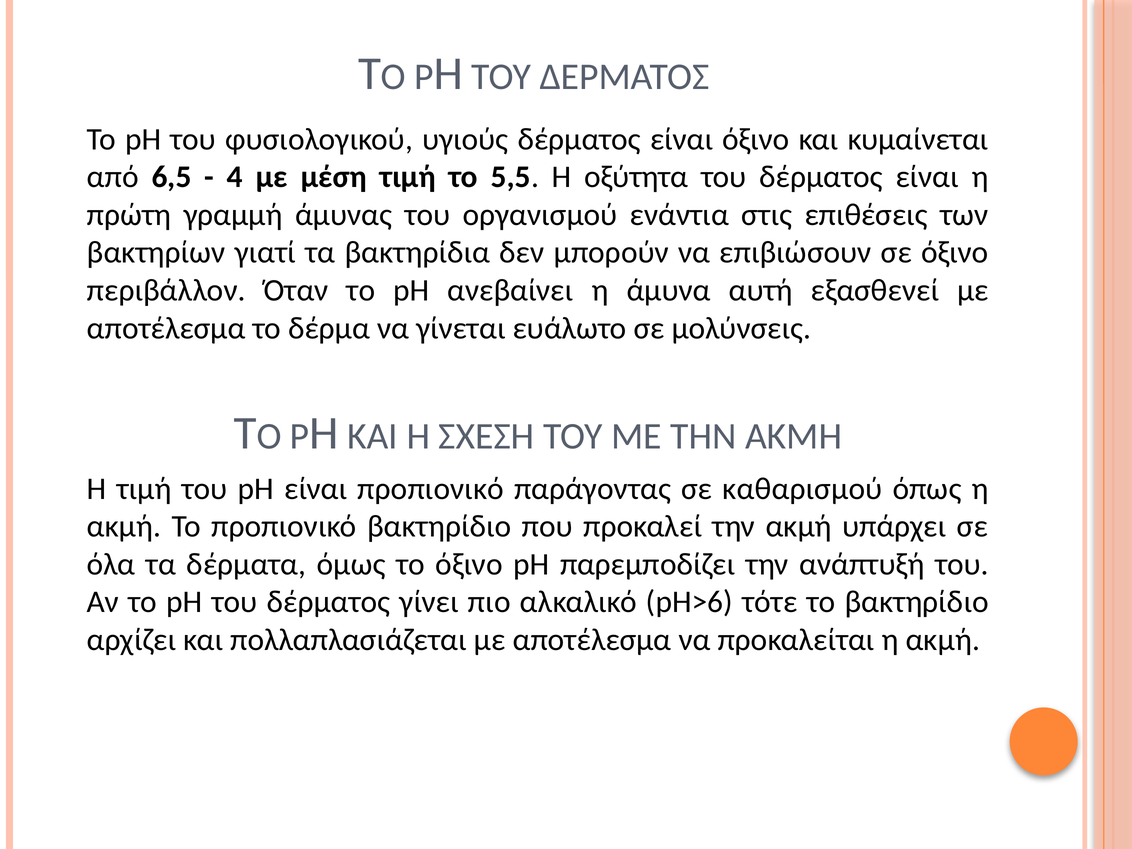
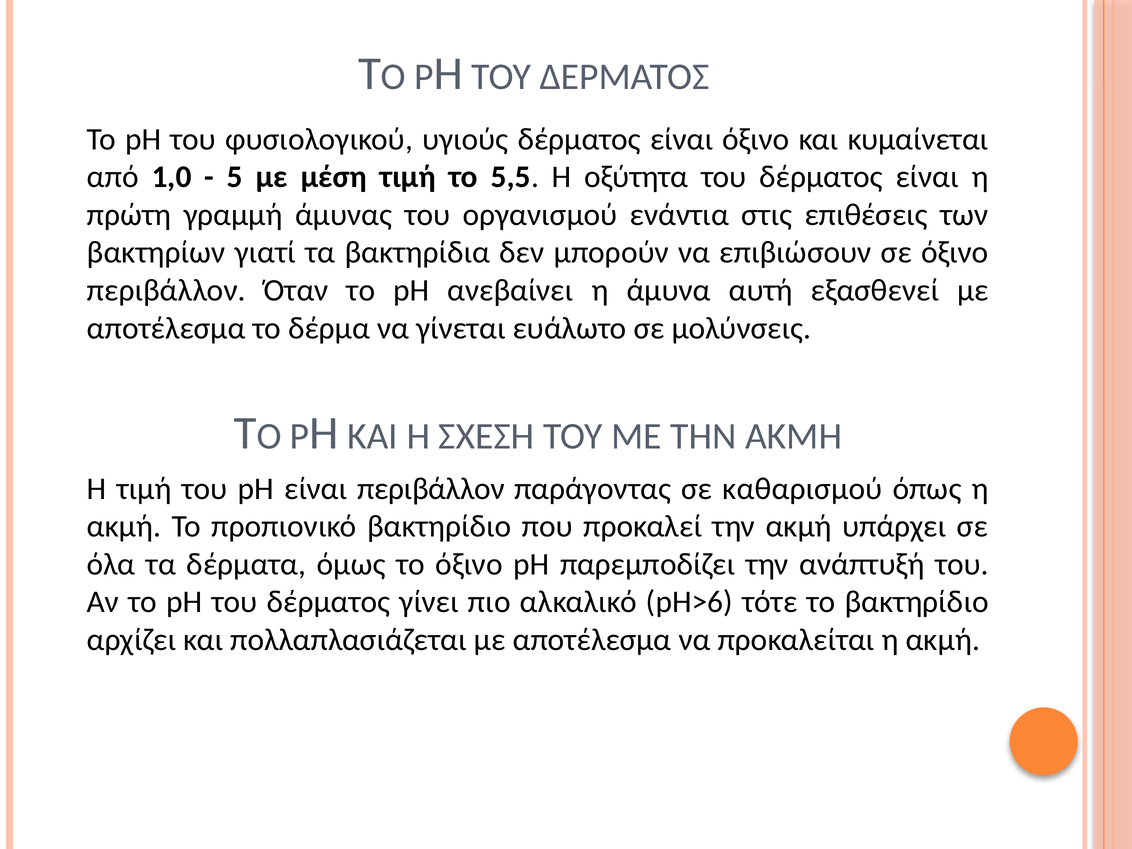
6,5: 6,5 -> 1,0
4: 4 -> 5
είναι προπιονικό: προπιονικό -> περιβάλλον
